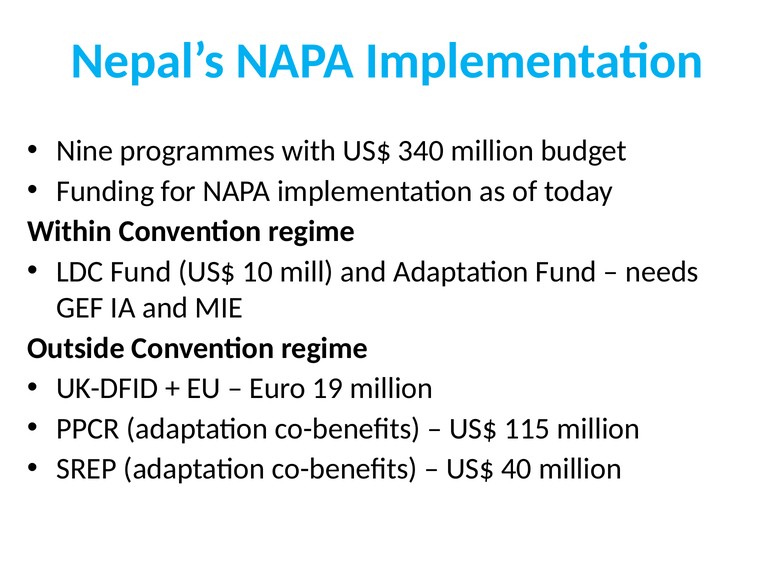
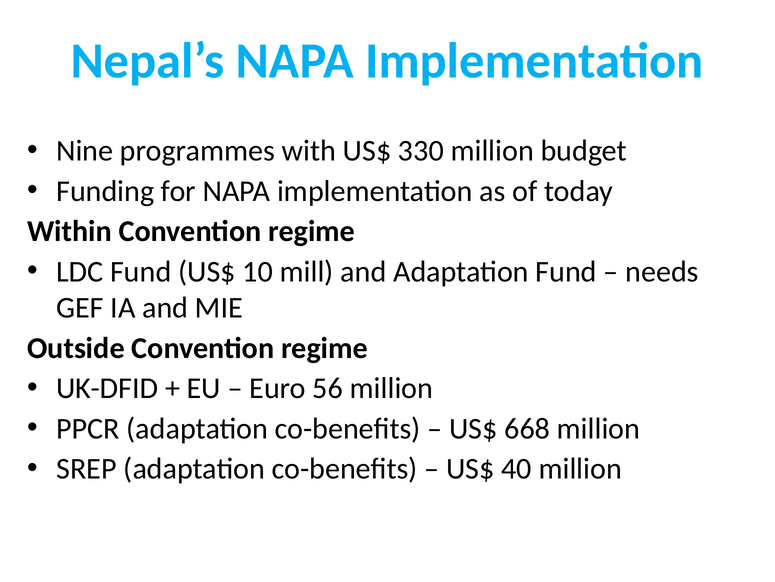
340: 340 -> 330
19: 19 -> 56
115: 115 -> 668
